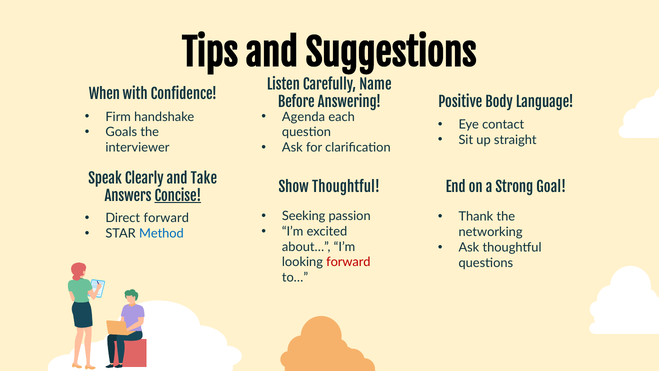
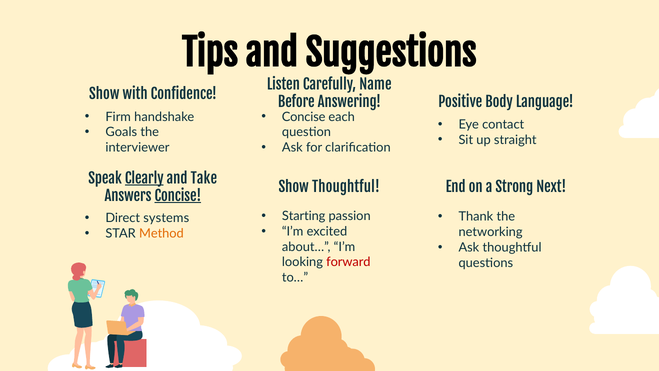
When at (104, 94): When -> Show
Agenda at (304, 117): Agenda -> Concise
Clearly underline: none -> present
Goal: Goal -> Next
Seeking: Seeking -> Starting
Direct forward: forward -> systems
Method colour: blue -> orange
